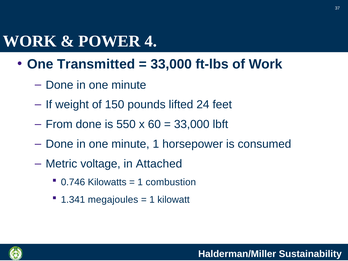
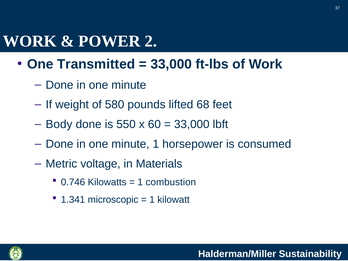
4: 4 -> 2
150: 150 -> 580
24: 24 -> 68
From: From -> Body
Attached: Attached -> Materials
megajoules: megajoules -> microscopic
